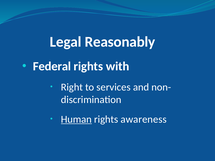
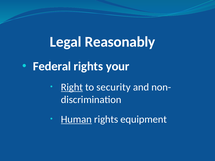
with: with -> your
Right underline: none -> present
services: services -> security
awareness: awareness -> equipment
